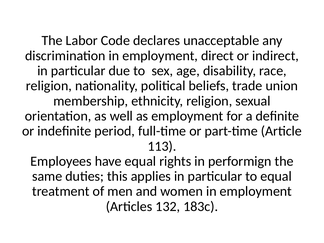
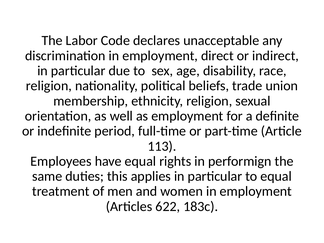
132: 132 -> 622
